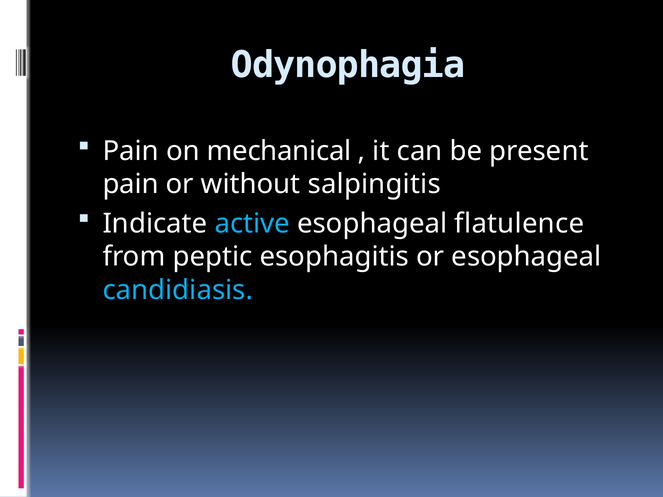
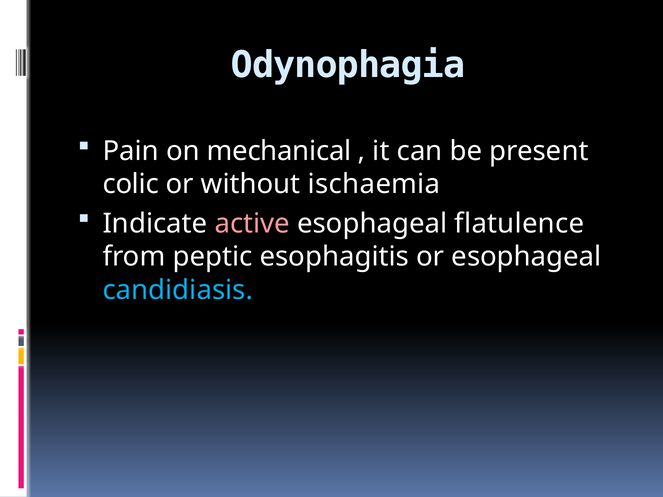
pain at (131, 184): pain -> colic
salpingitis: salpingitis -> ischaemia
active colour: light blue -> pink
